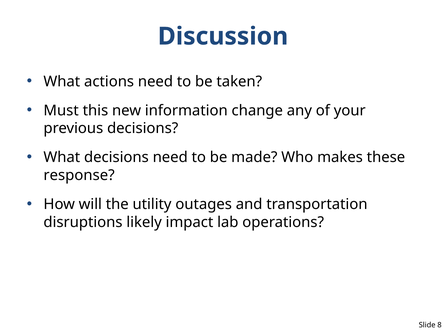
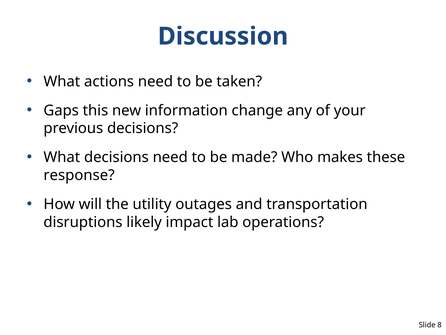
Must: Must -> Gaps
